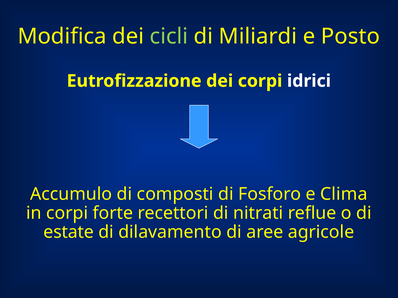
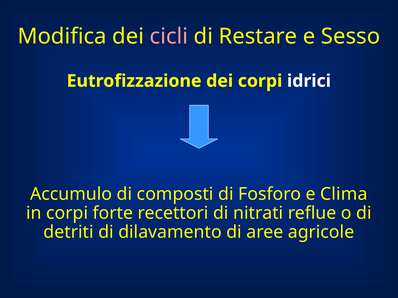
cicli colour: light green -> pink
Miliardi: Miliardi -> Restare
Posto: Posto -> Sesso
estate: estate -> detriti
